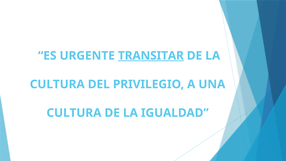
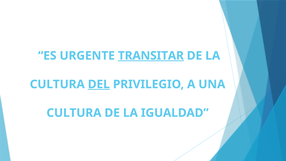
DEL underline: none -> present
